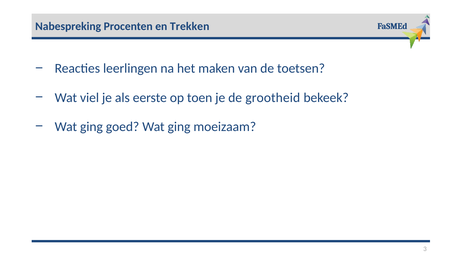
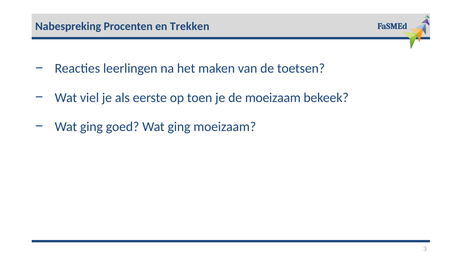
de grootheid: grootheid -> moeizaam
